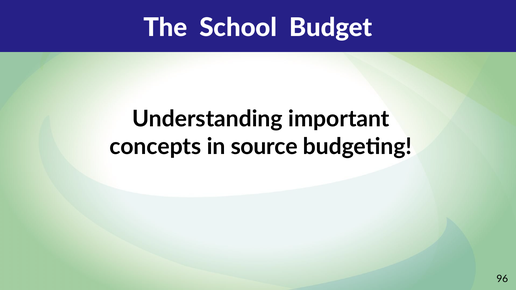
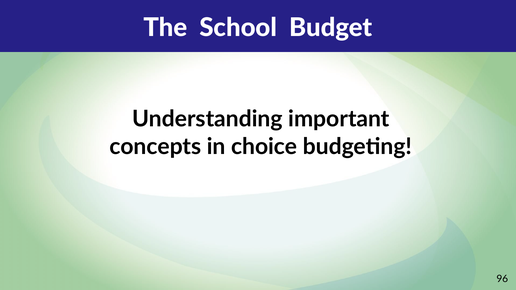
source: source -> choice
